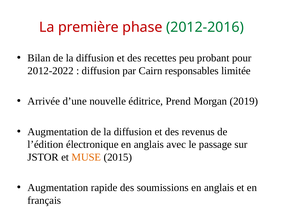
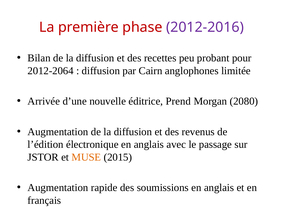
2012-2016 colour: green -> purple
2012-2022: 2012-2022 -> 2012-2064
responsables: responsables -> anglophones
2019: 2019 -> 2080
